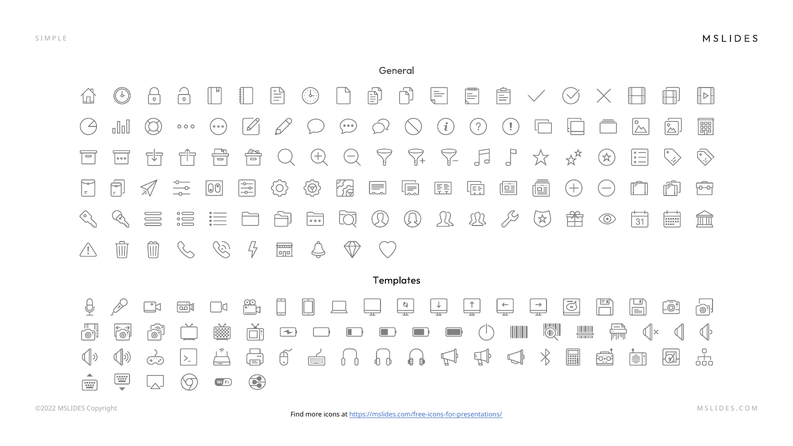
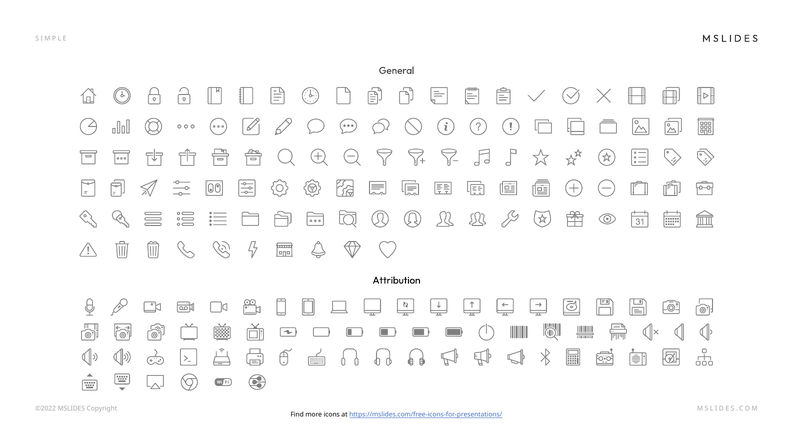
Templates: Templates -> Attribution
